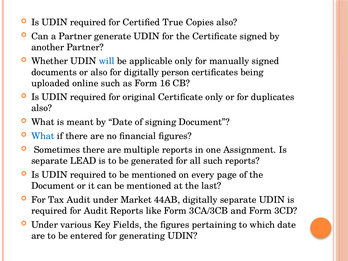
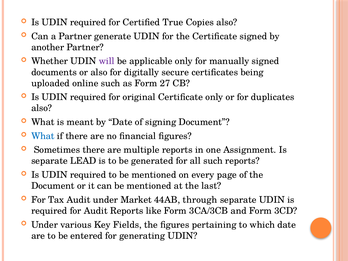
will colour: blue -> purple
person: person -> secure
16: 16 -> 27
44AB digitally: digitally -> through
